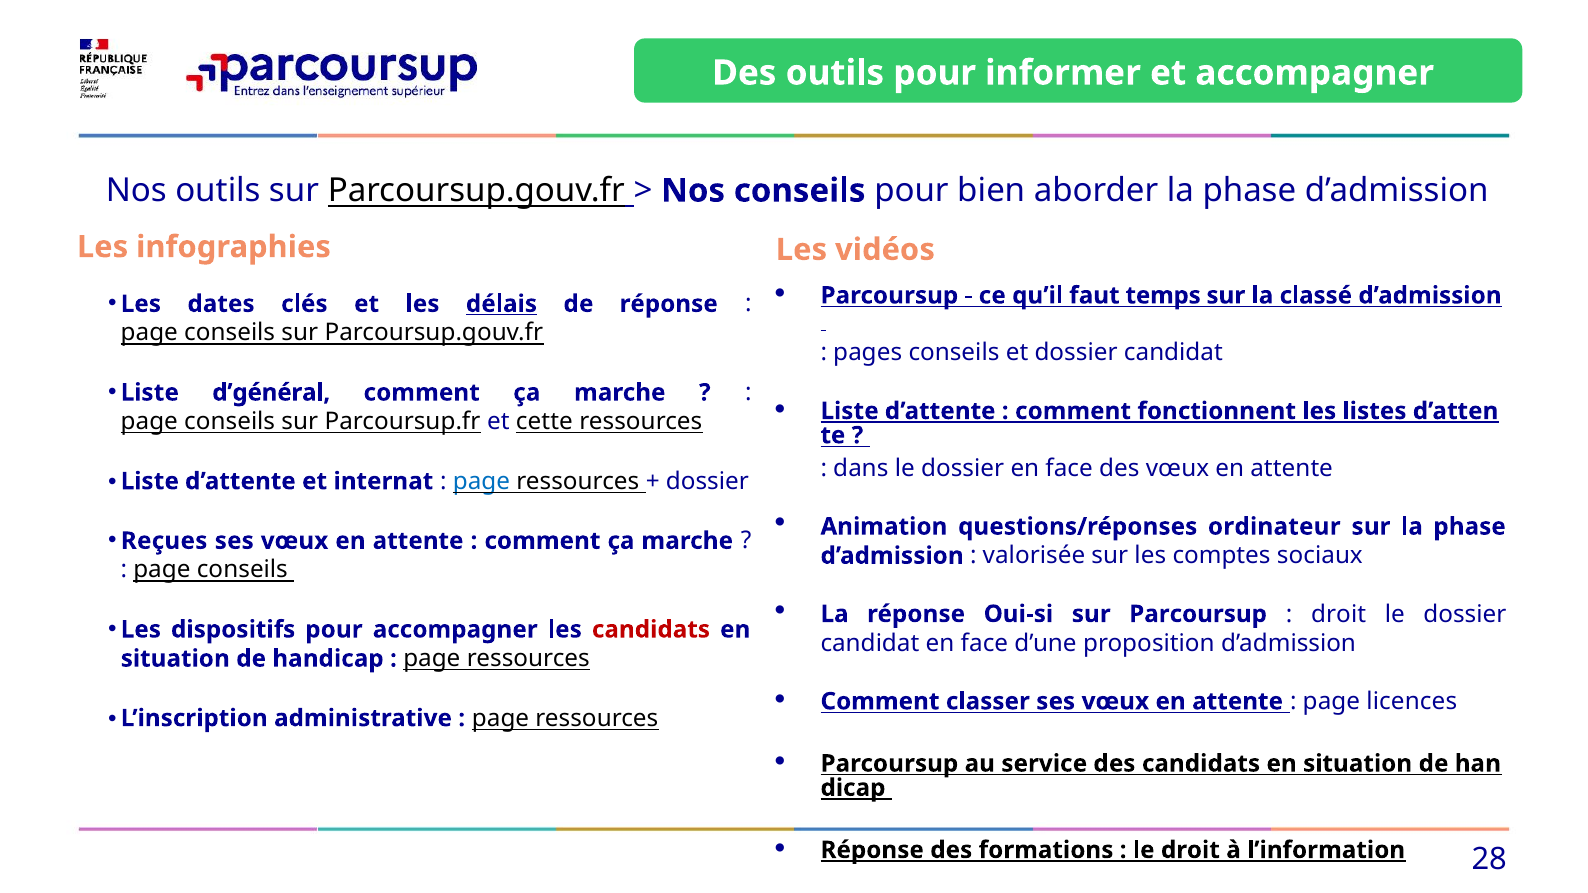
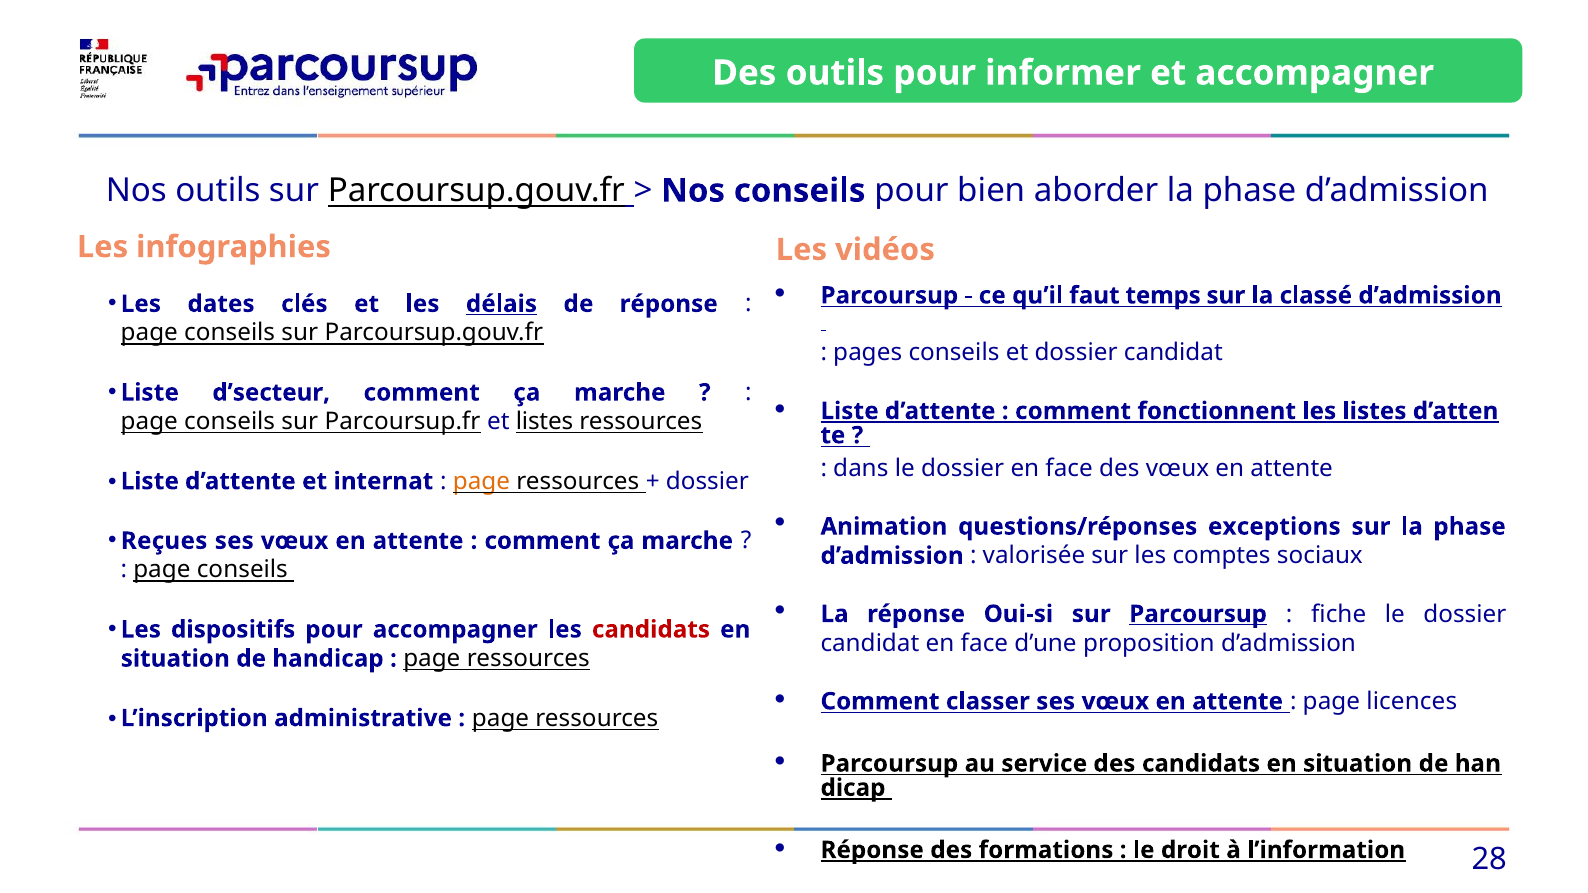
d’général: d’général -> d’secteur
et cette: cette -> listes
page at (481, 481) colour: blue -> orange
ordinateur: ordinateur -> exceptions
Parcoursup at (1198, 614) underline: none -> present
droit at (1339, 614): droit -> fiche
